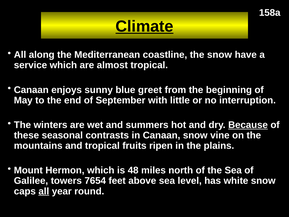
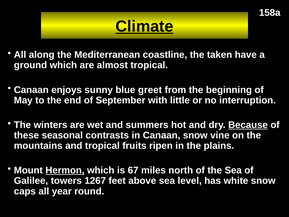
the snow: snow -> taken
service: service -> ground
Hermon underline: none -> present
48: 48 -> 67
7654: 7654 -> 1267
all at (44, 191) underline: present -> none
